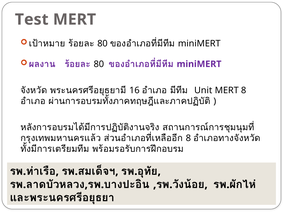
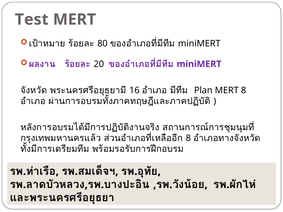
80 at (99, 64): 80 -> 20
Unit: Unit -> Plan
